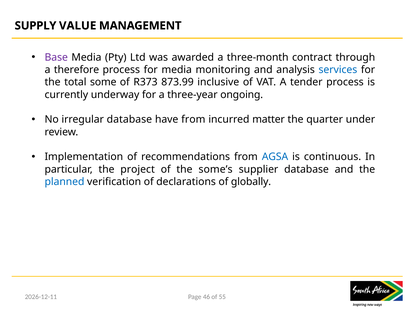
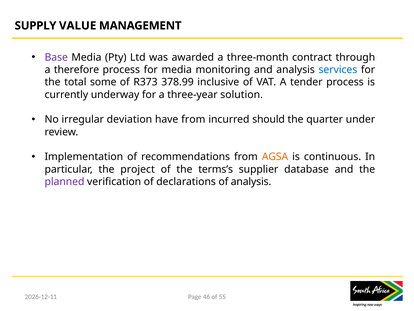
873.99: 873.99 -> 378.99
ongoing: ongoing -> solution
irregular database: database -> deviation
matter: matter -> should
AGSA colour: blue -> orange
some’s: some’s -> terms’s
planned colour: blue -> purple
of globally: globally -> analysis
